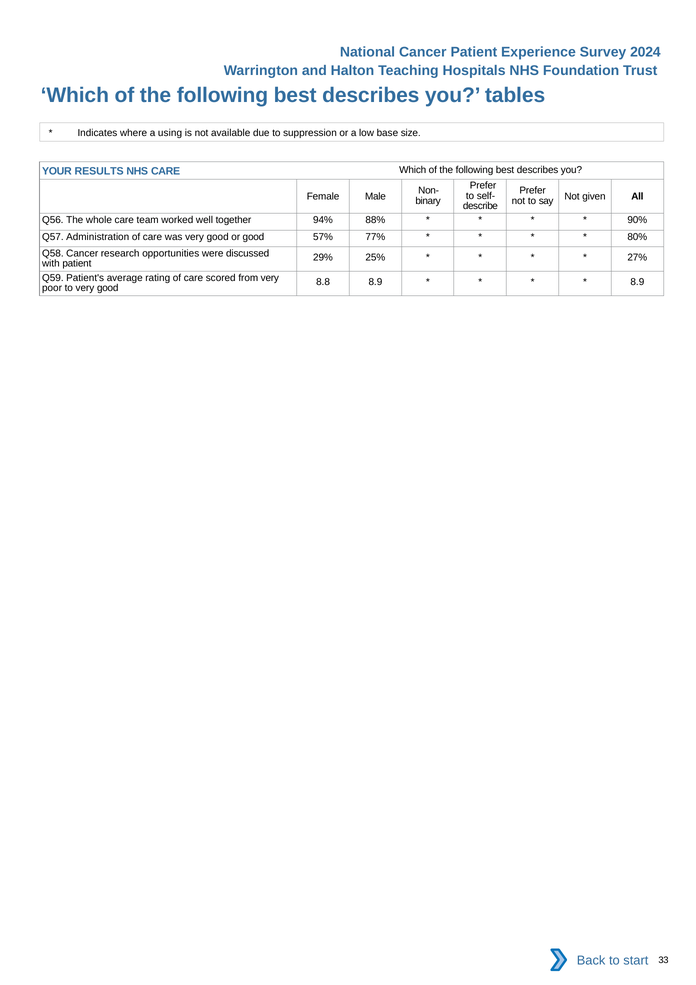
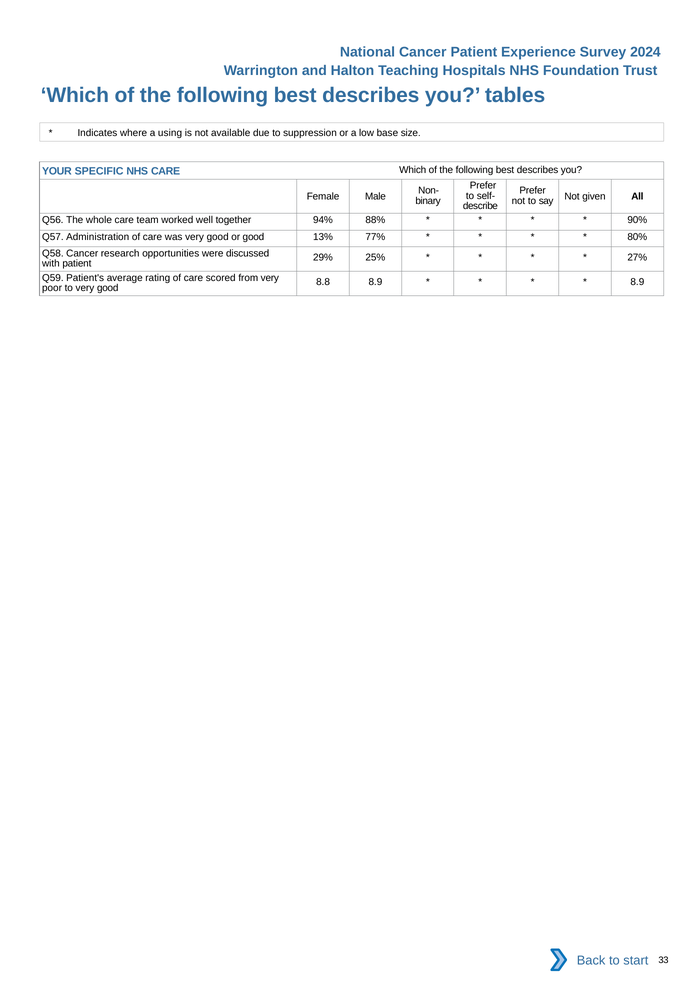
RESULTS: RESULTS -> SPECIFIC
57%: 57% -> 13%
